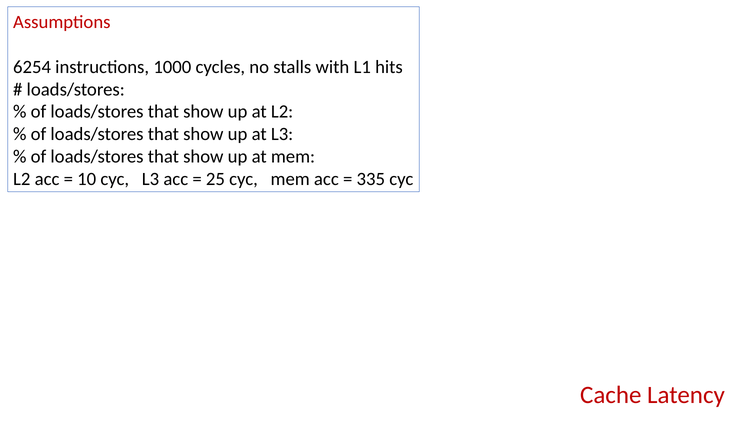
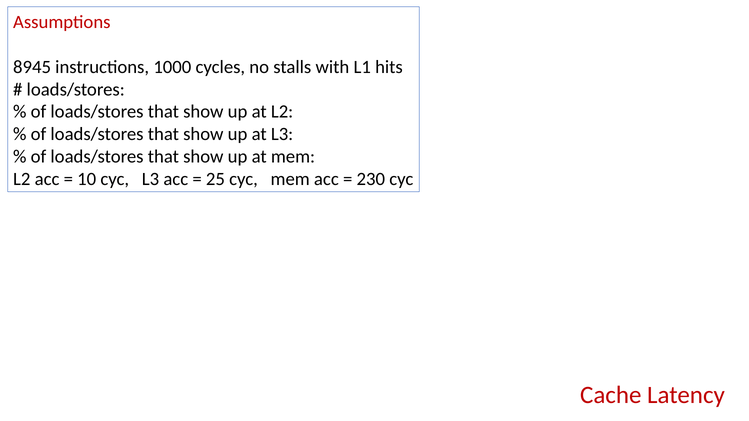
6254: 6254 -> 8945
335: 335 -> 230
